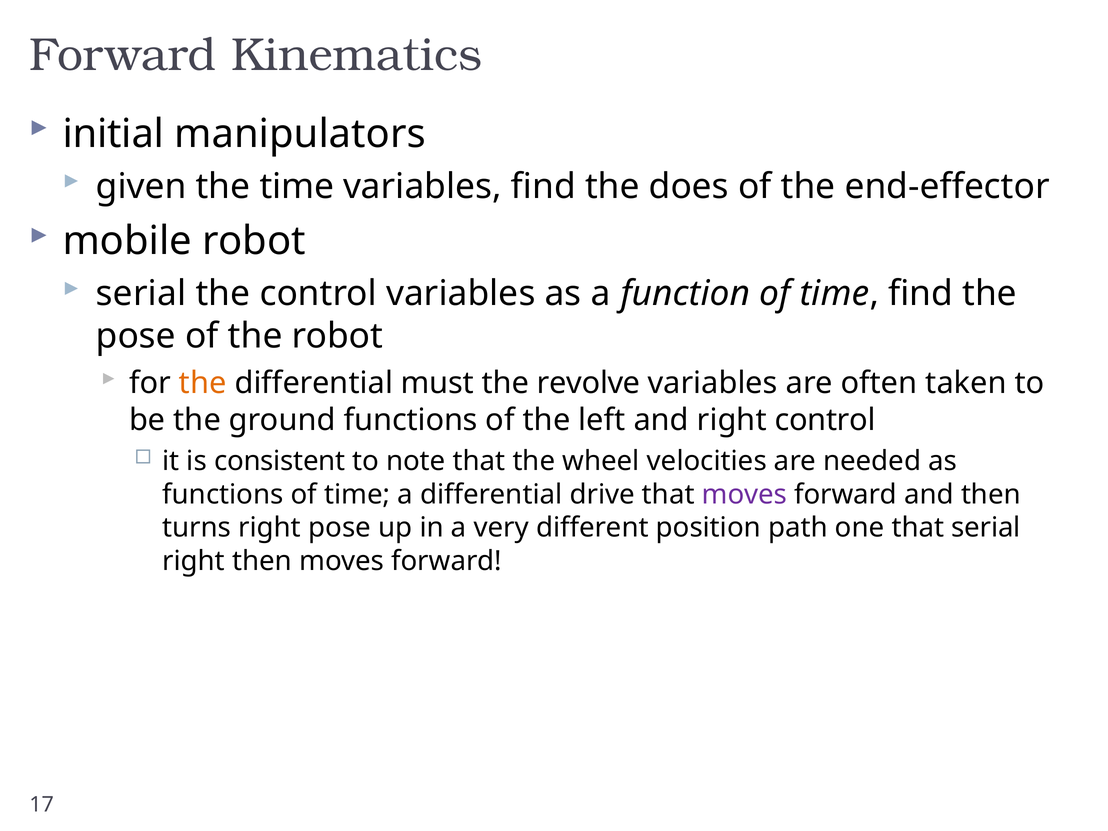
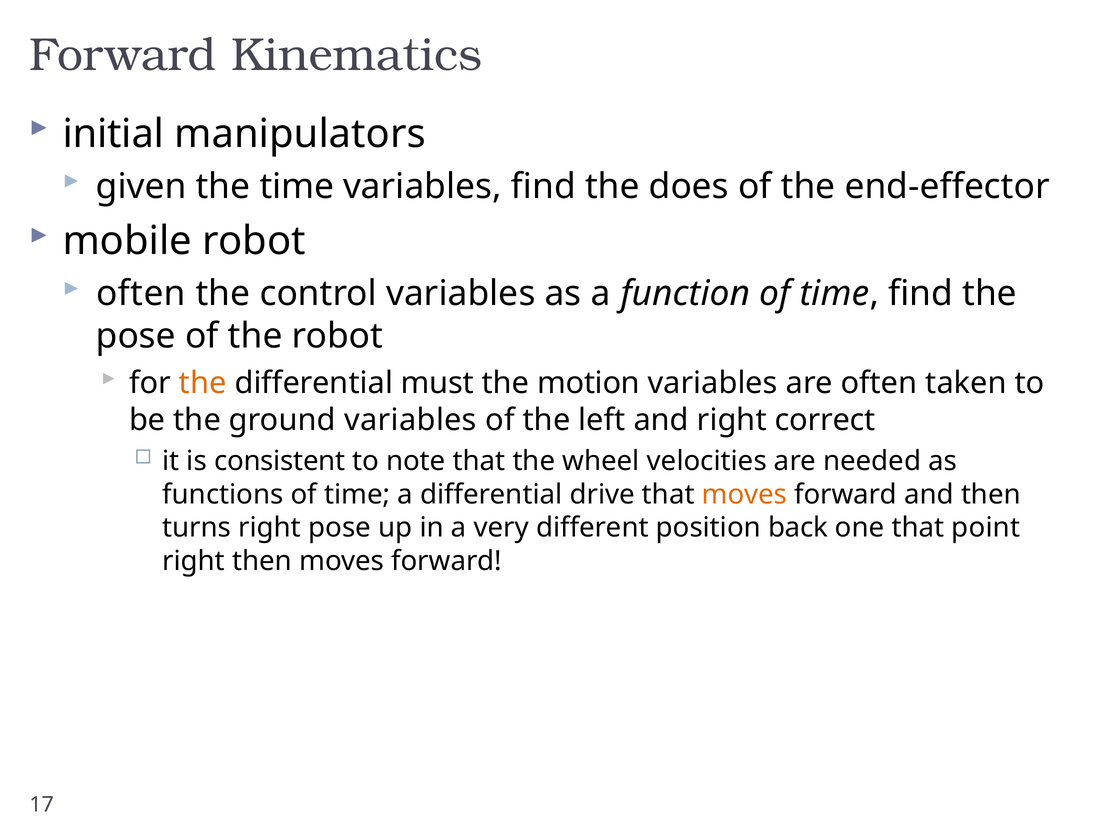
serial at (141, 294): serial -> often
revolve: revolve -> motion
ground functions: functions -> variables
right control: control -> correct
moves at (744, 494) colour: purple -> orange
path: path -> back
that serial: serial -> point
